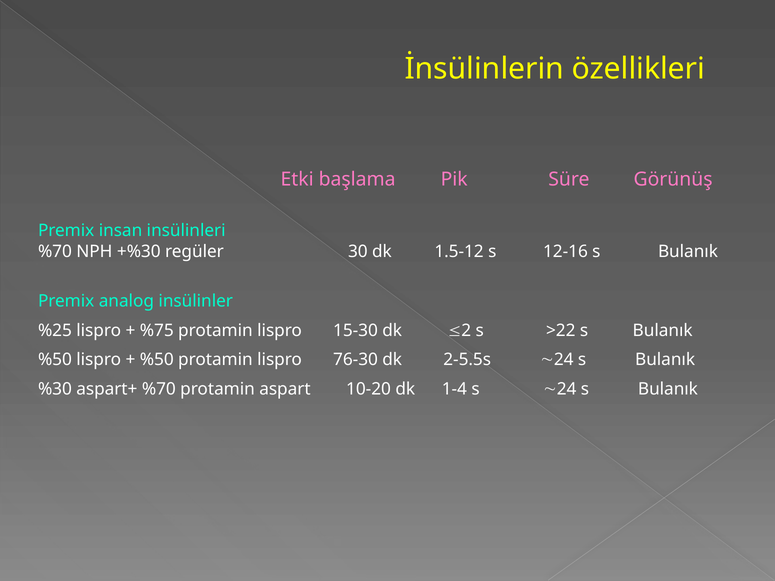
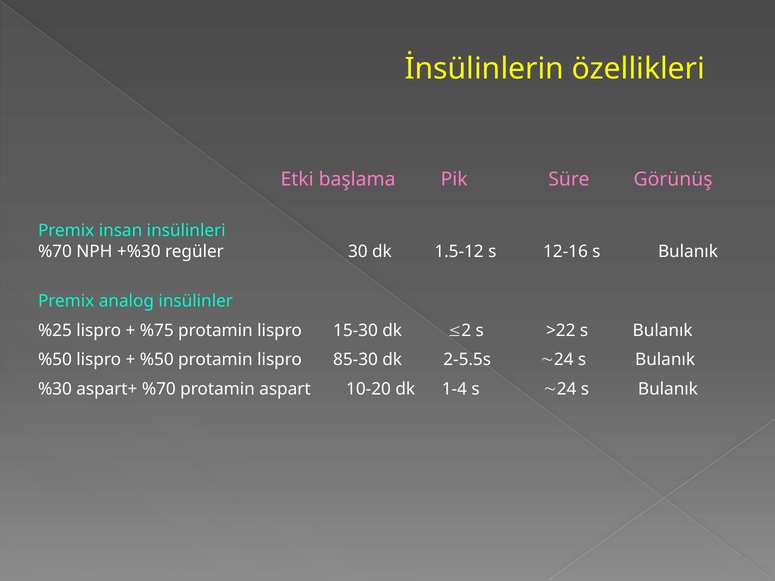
76-30: 76-30 -> 85-30
